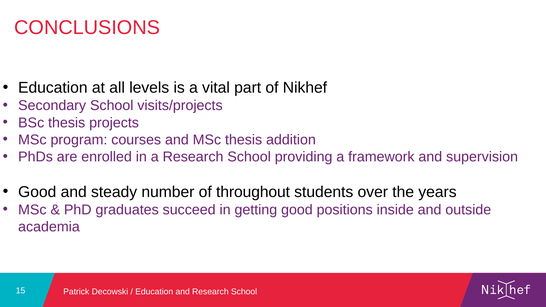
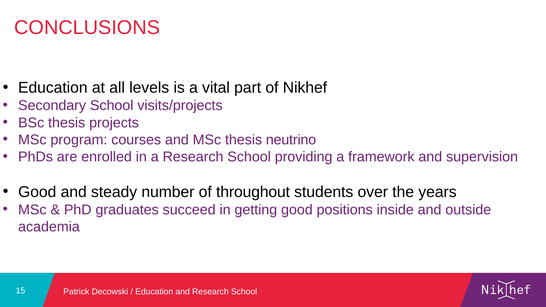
addition: addition -> neutrino
